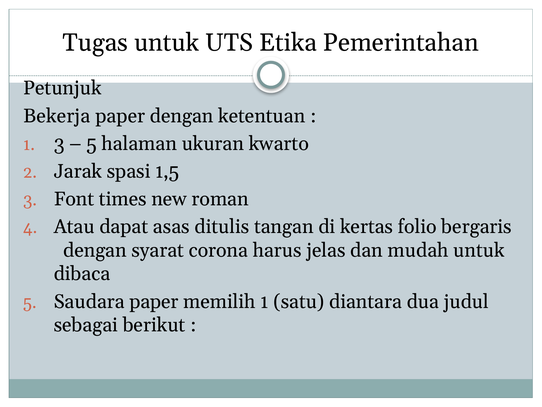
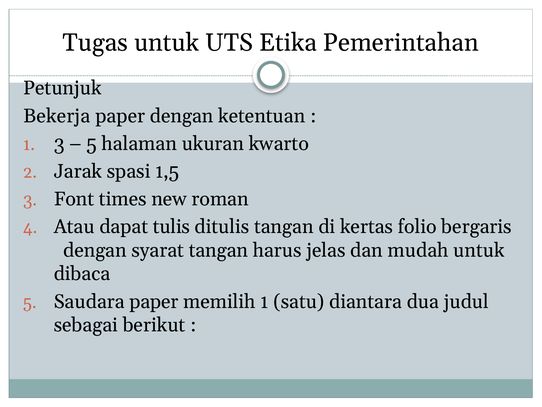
asas: asas -> tulis
syarat corona: corona -> tangan
